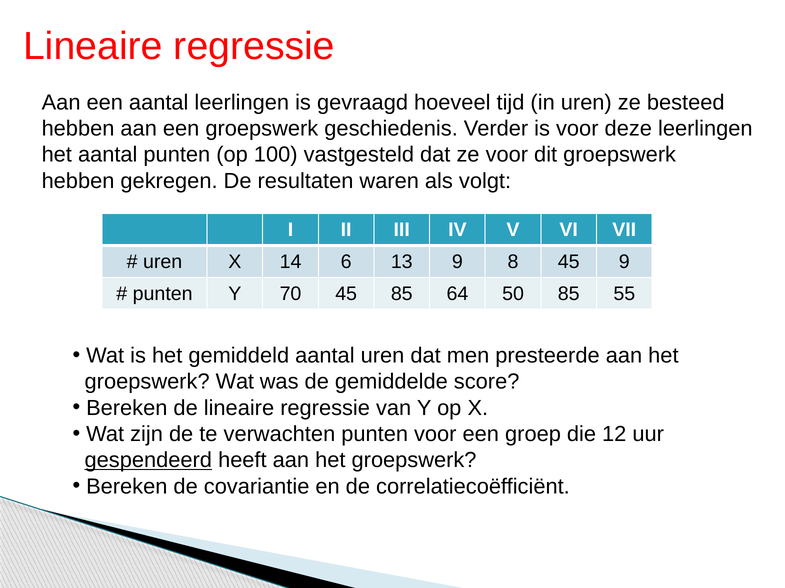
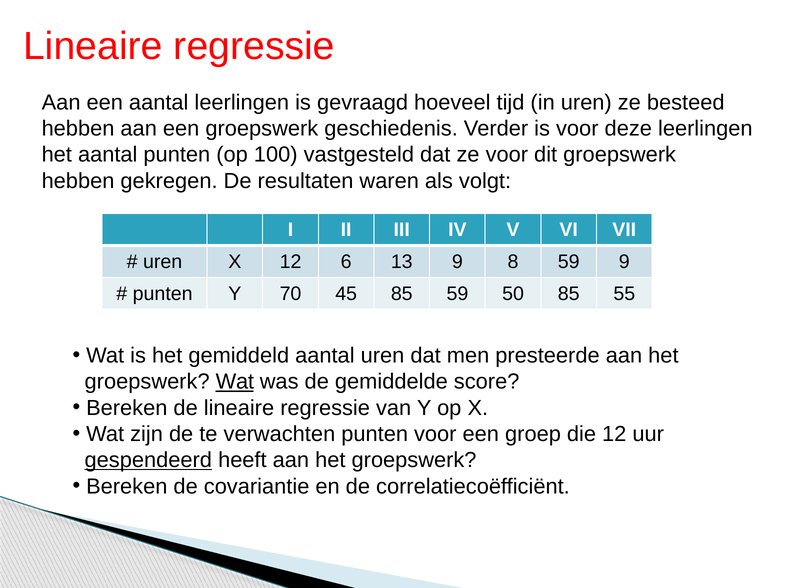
X 14: 14 -> 12
8 45: 45 -> 59
85 64: 64 -> 59
Wat at (235, 382) underline: none -> present
